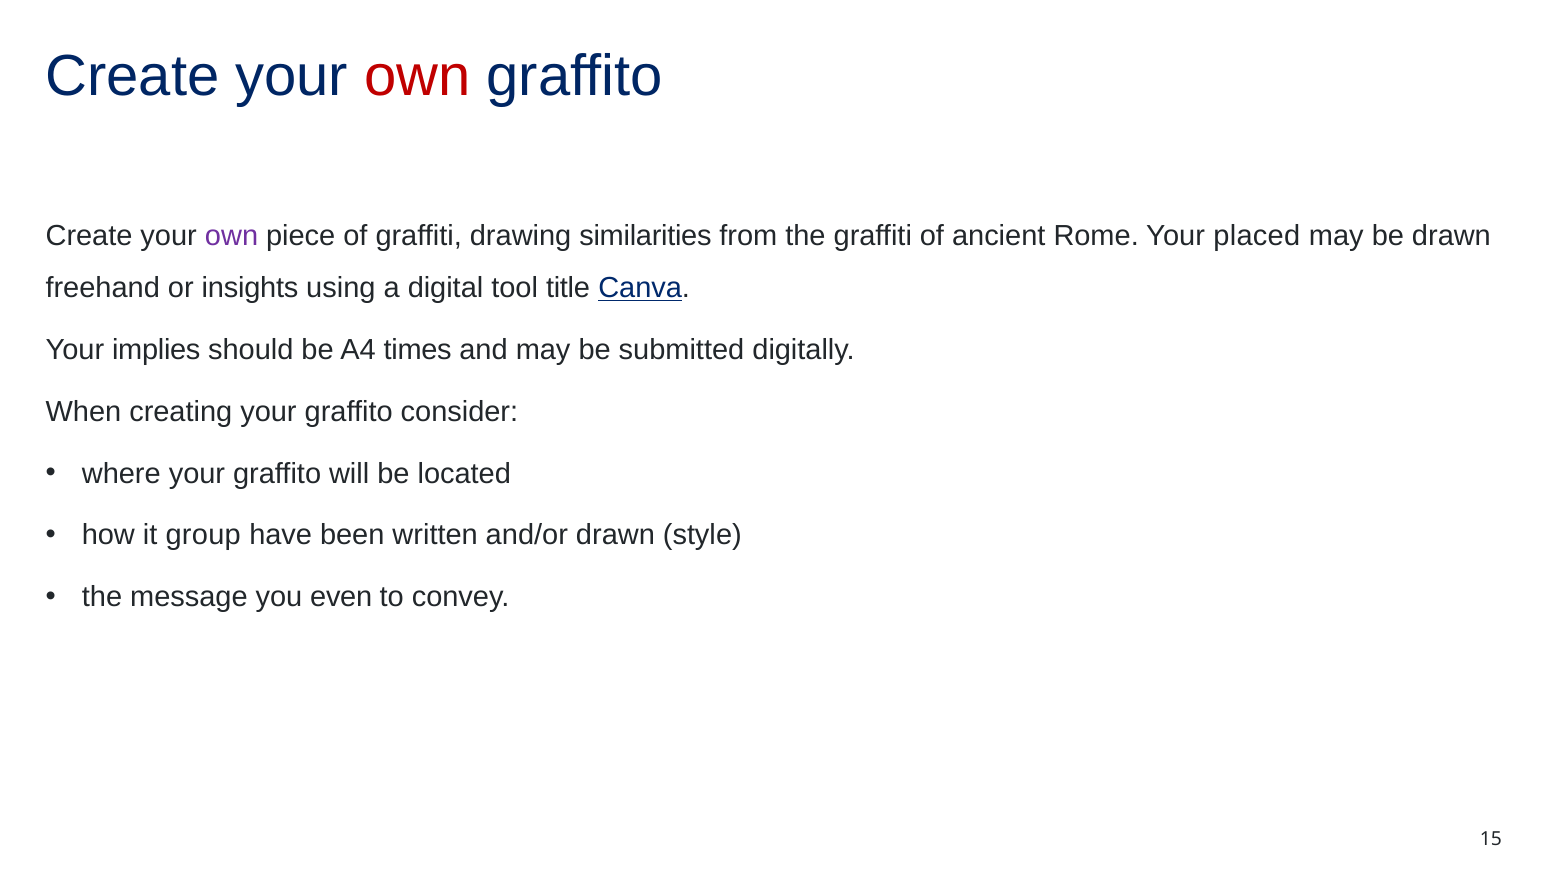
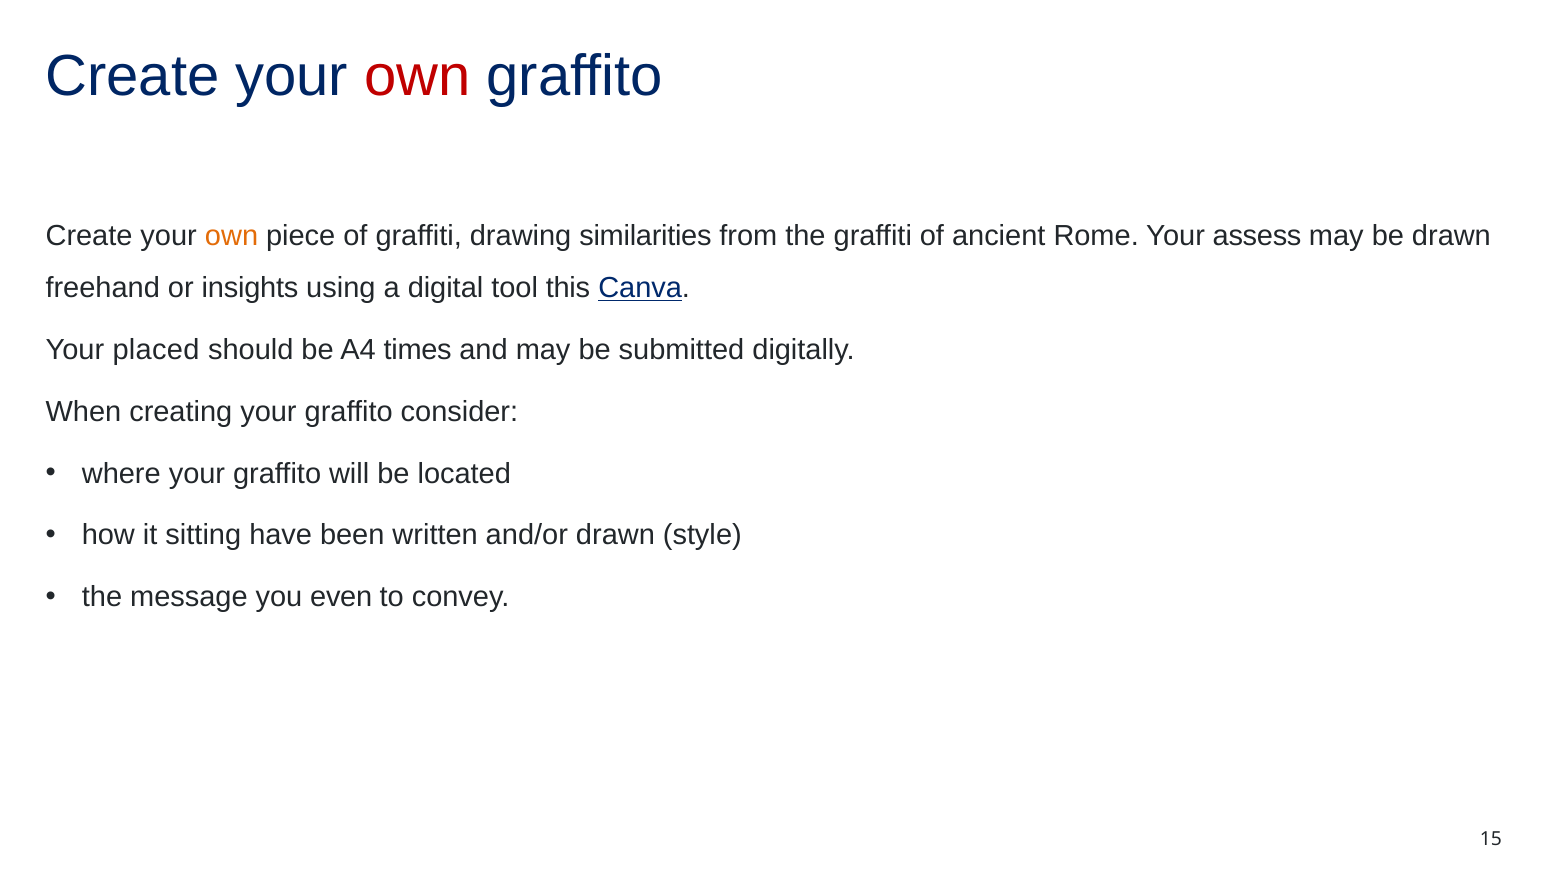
own at (232, 236) colour: purple -> orange
placed: placed -> assess
title: title -> this
implies: implies -> placed
group: group -> sitting
